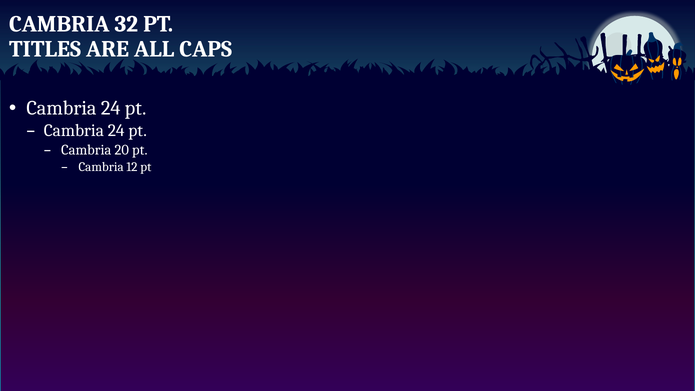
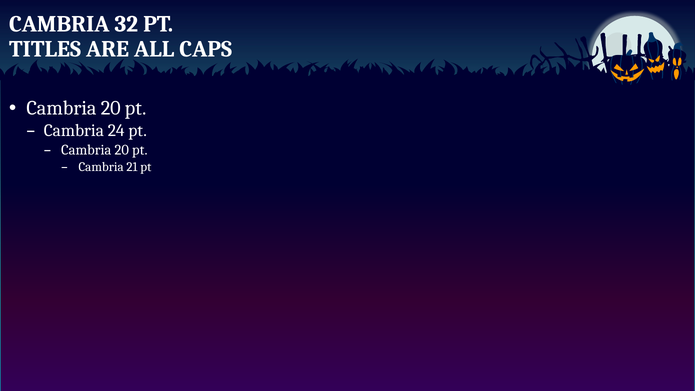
24 at (111, 108): 24 -> 20
12: 12 -> 21
